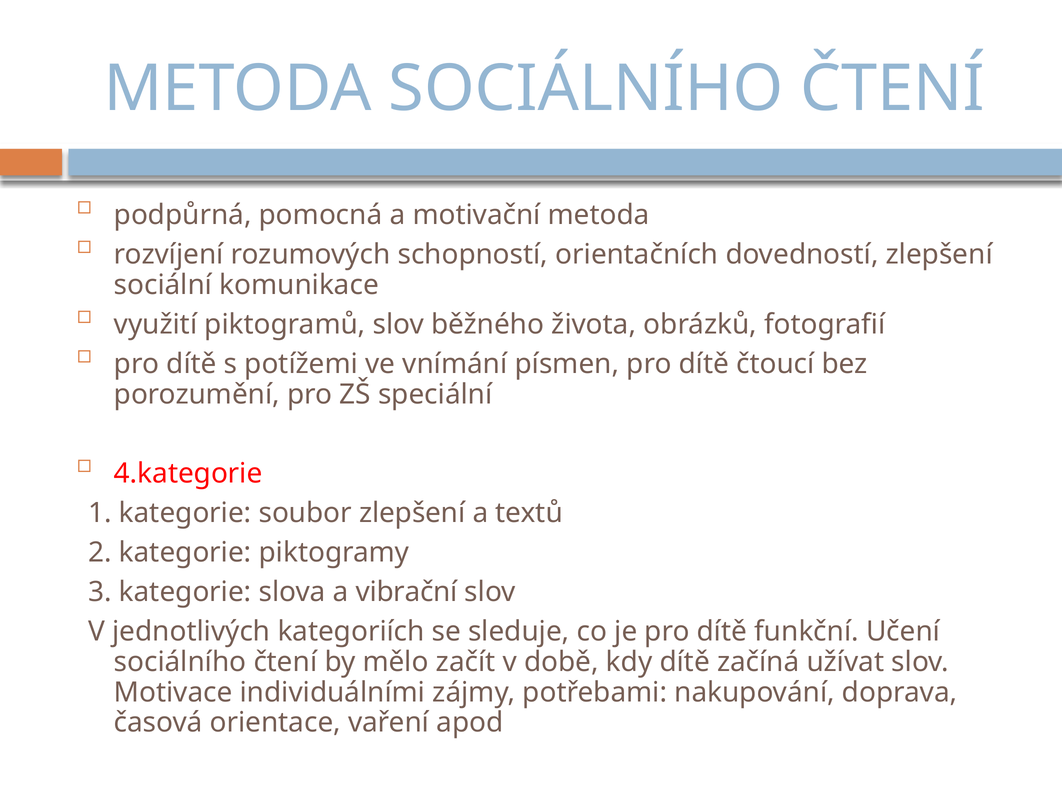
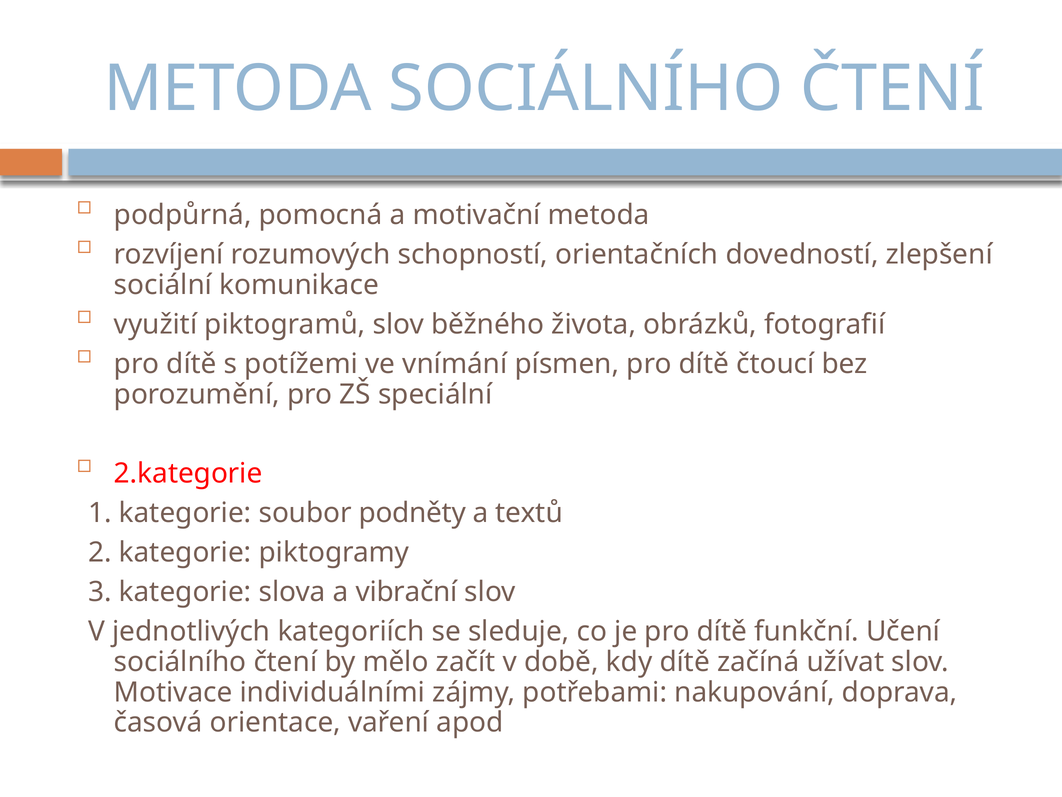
4.kategorie: 4.kategorie -> 2.kategorie
soubor zlepšení: zlepšení -> podněty
